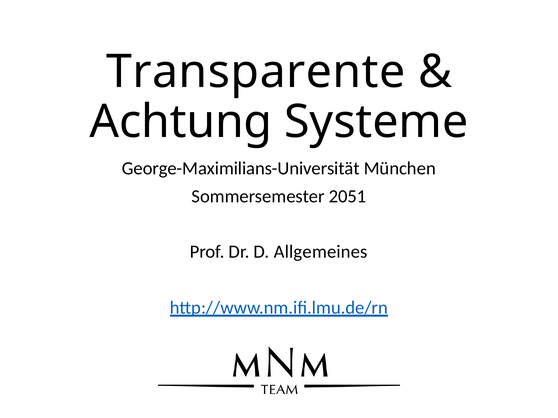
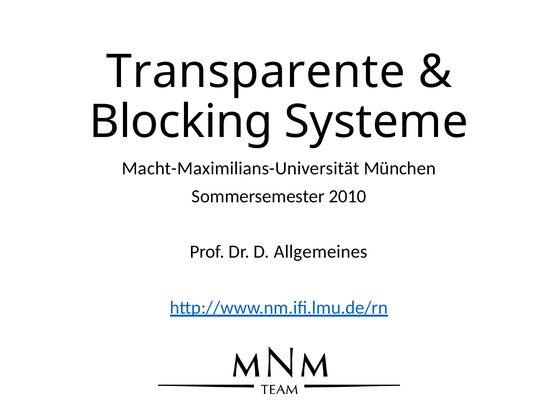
Achtung: Achtung -> Blocking
George-Maximilians-Universität: George-Maximilians-Universität -> Macht-Maximilians-Universität
2051: 2051 -> 2010
